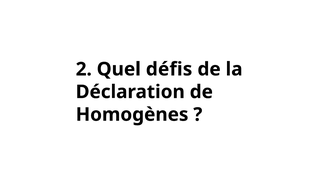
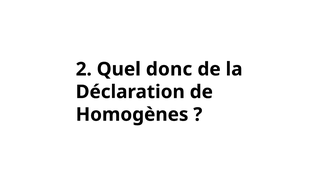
défis: défis -> donc
